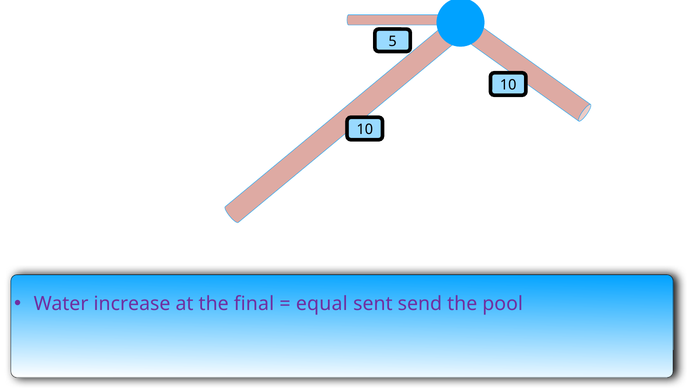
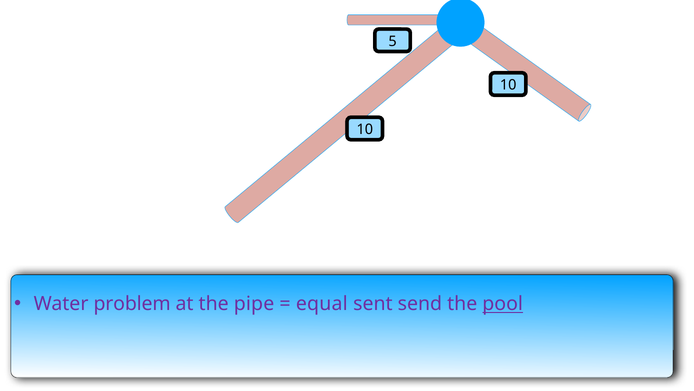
increase: increase -> problem
final: final -> pipe
pool underline: none -> present
